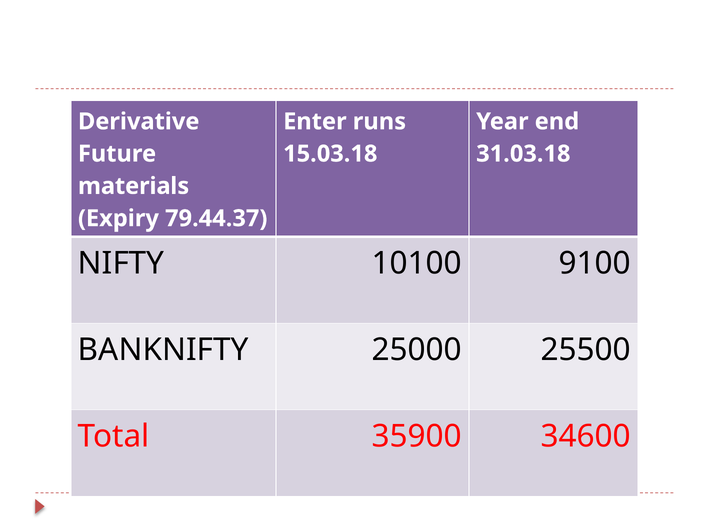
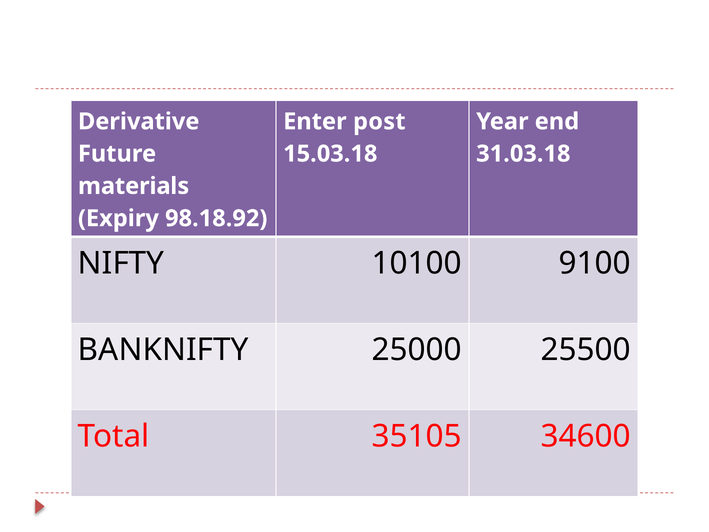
runs: runs -> post
79.44.37: 79.44.37 -> 98.18.92
35900: 35900 -> 35105
